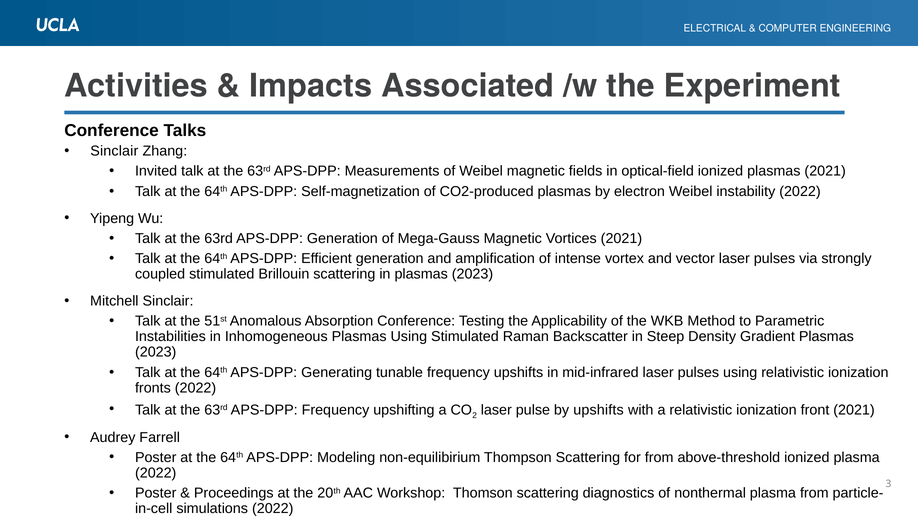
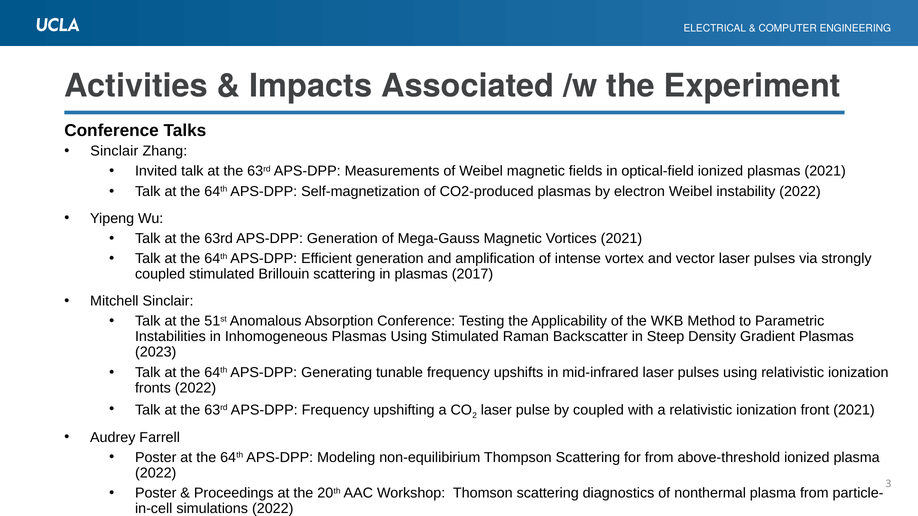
in plasmas 2023: 2023 -> 2017
by upshifts: upshifts -> coupled
